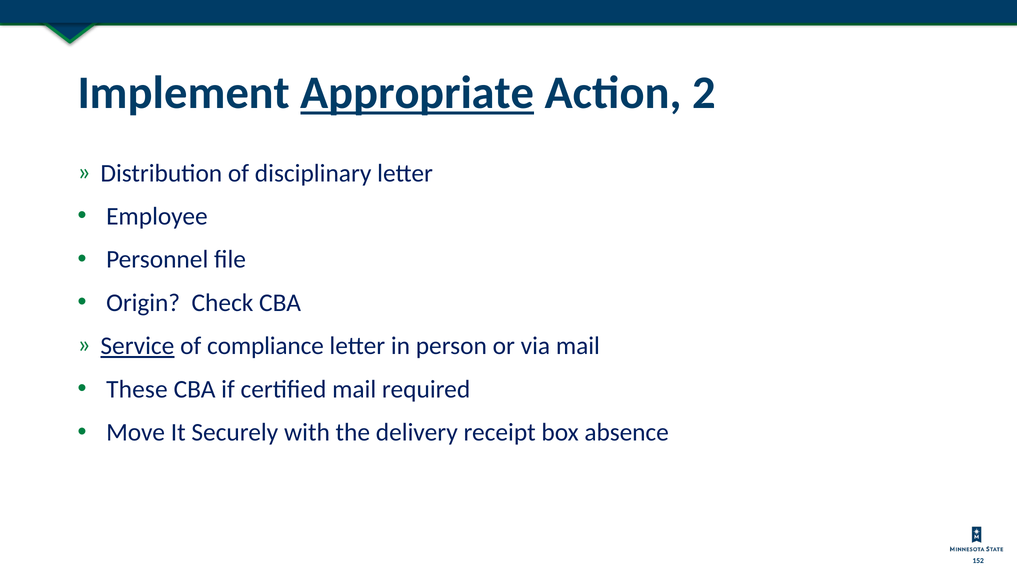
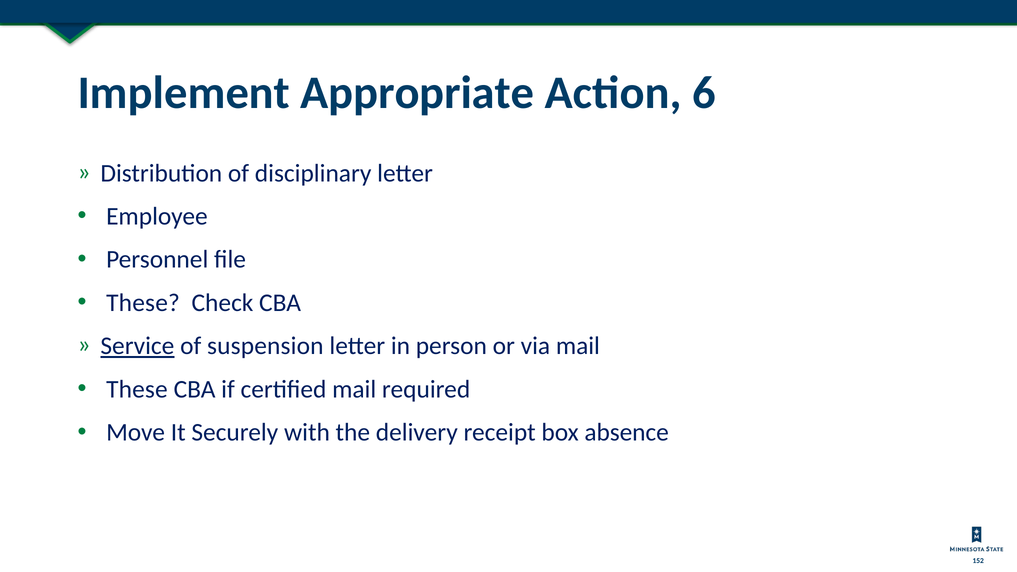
Appropriate underline: present -> none
2: 2 -> 6
Origin at (143, 303): Origin -> These
compliance: compliance -> suspension
